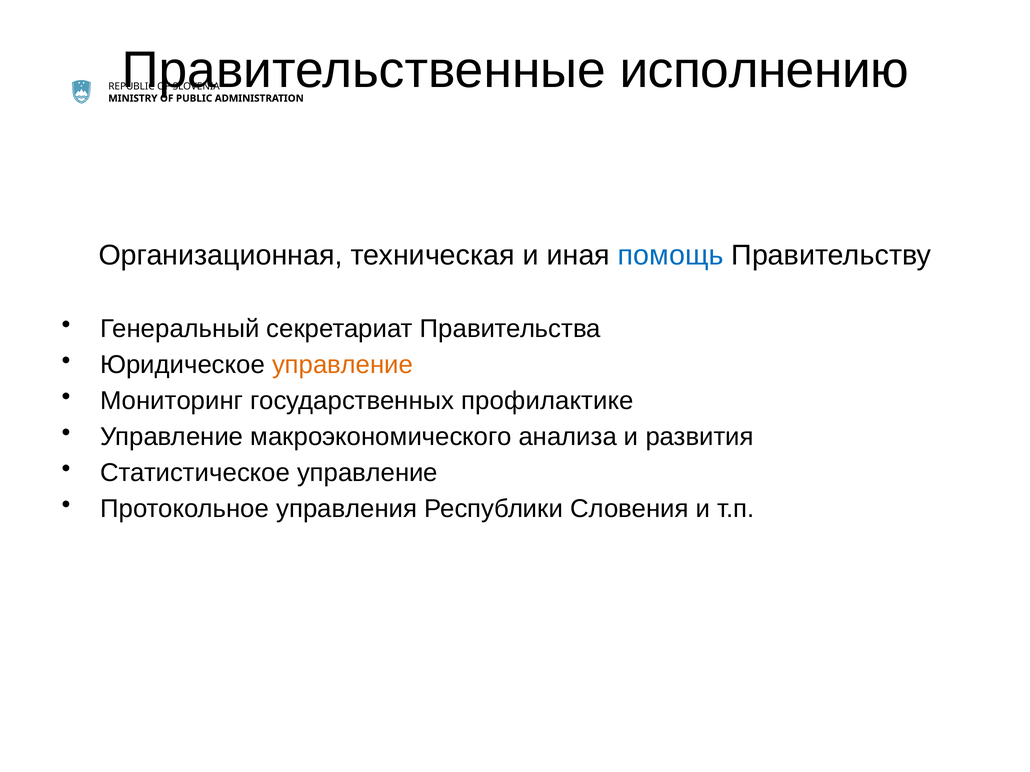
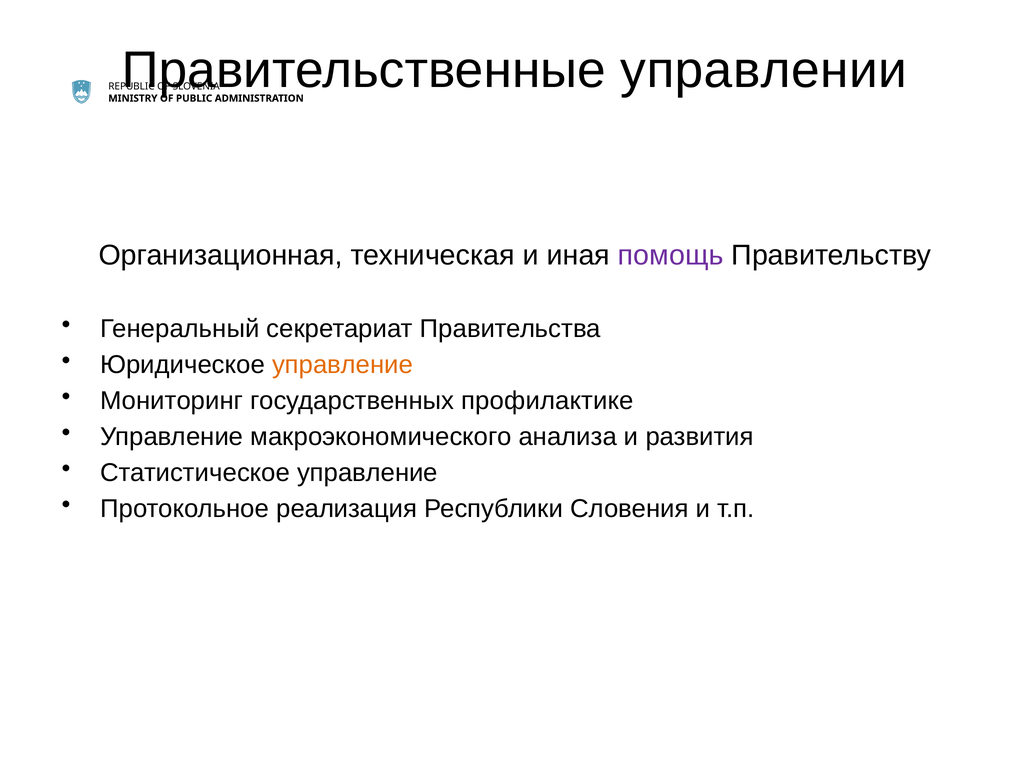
исполнению: исполнению -> управлении
помощь colour: blue -> purple
управления: управления -> реализация
